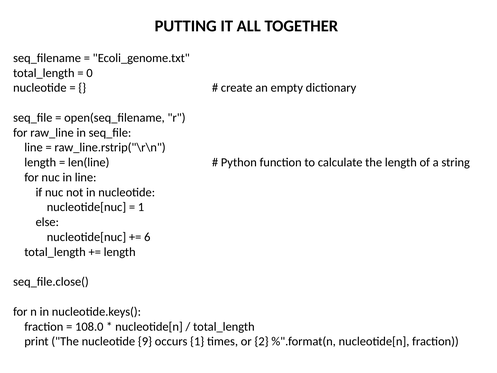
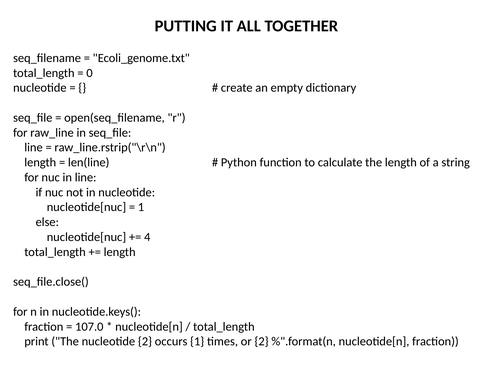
6: 6 -> 4
108.0: 108.0 -> 107.0
nucleotide 9: 9 -> 2
